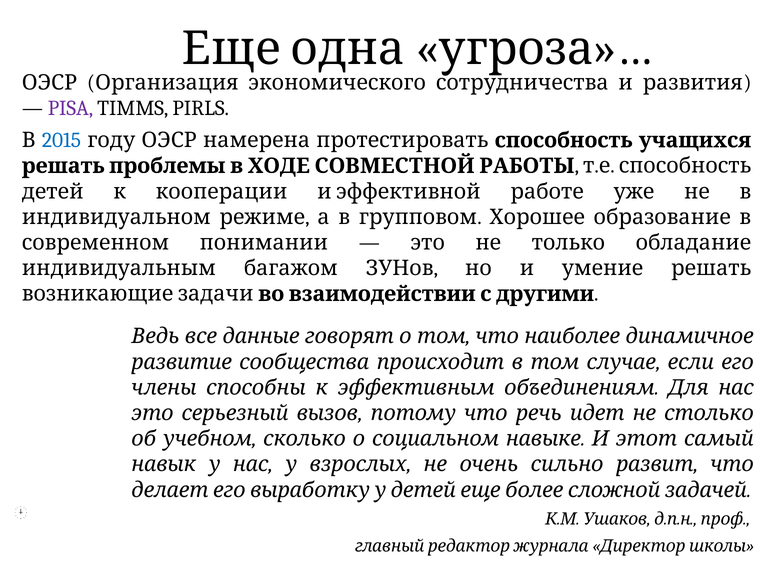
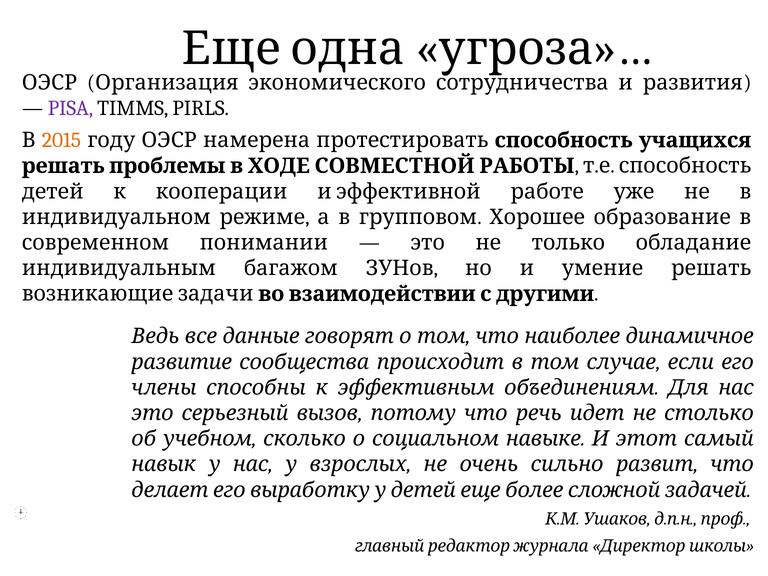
2015 colour: blue -> orange
